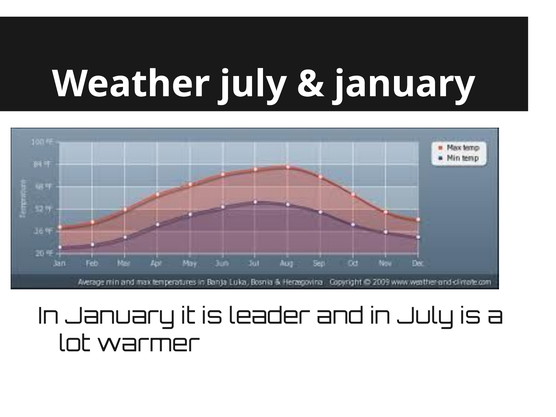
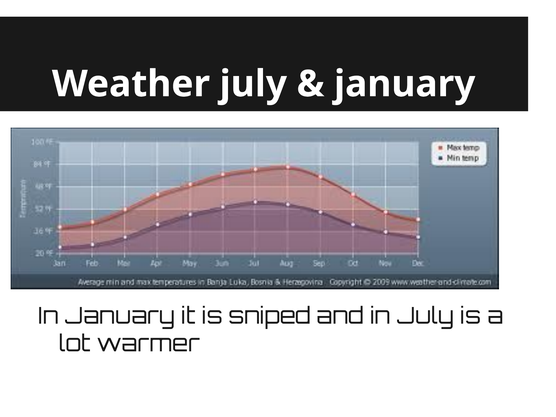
leader: leader -> sniped
